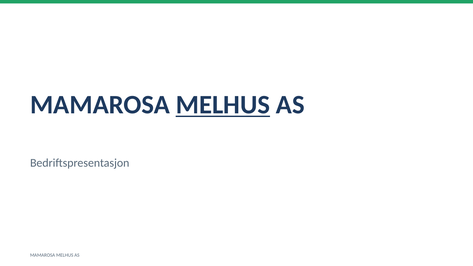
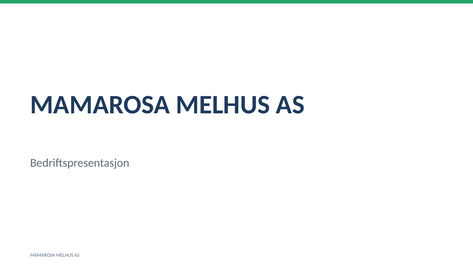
MELHUS at (223, 105) underline: present -> none
